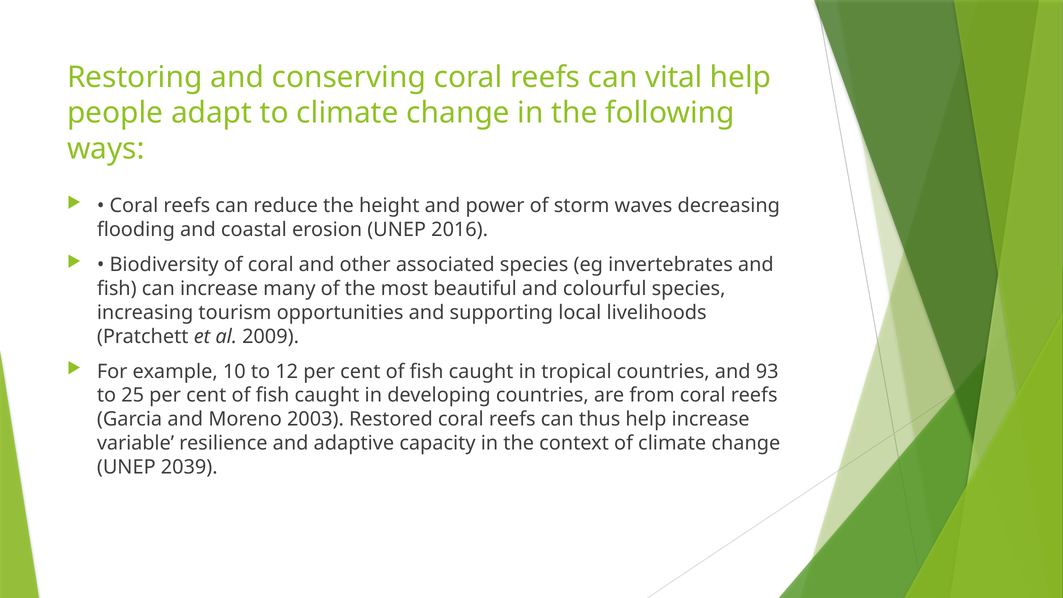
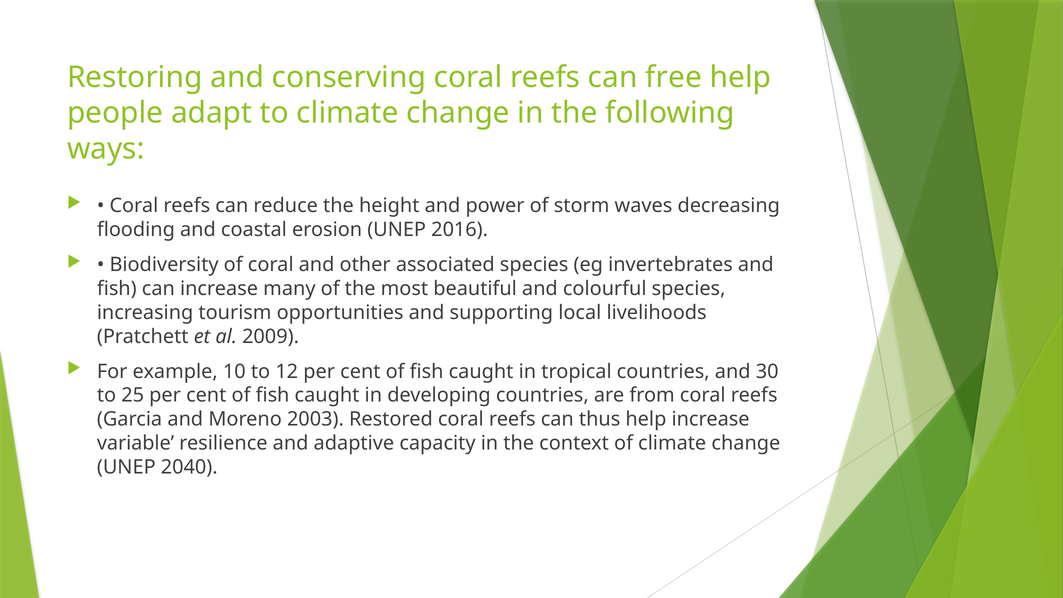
vital: vital -> free
93: 93 -> 30
2039: 2039 -> 2040
